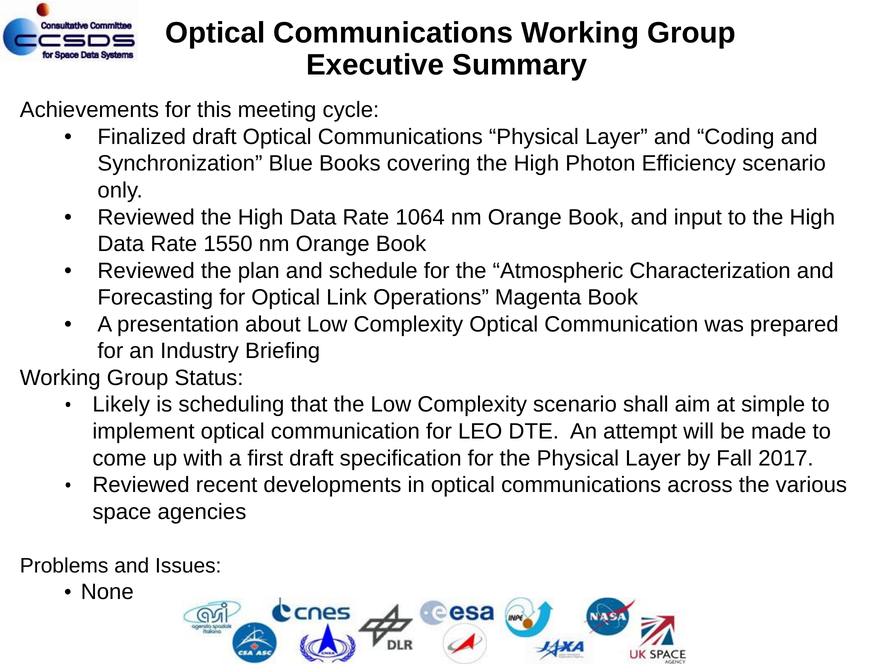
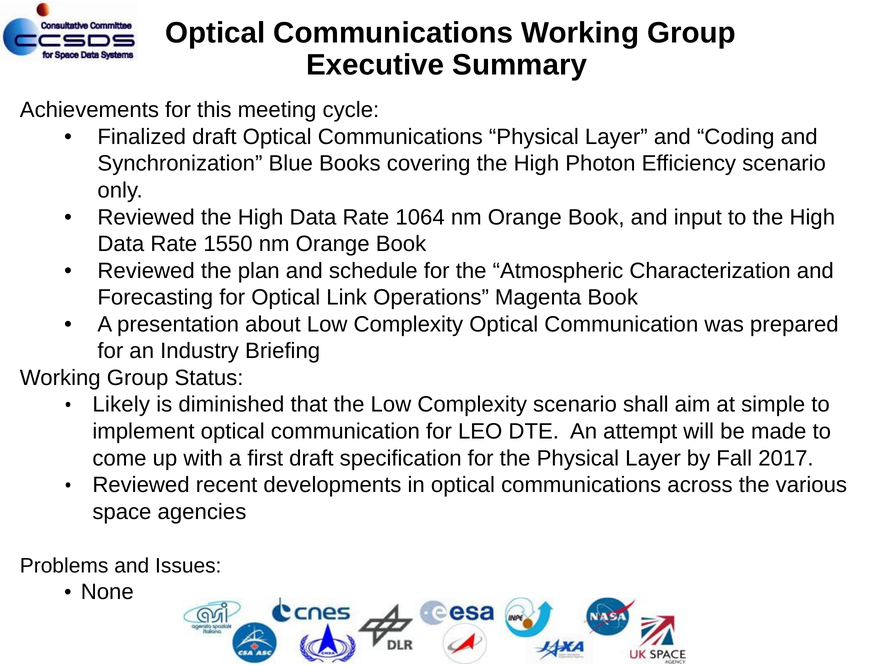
scheduling: scheduling -> diminished
